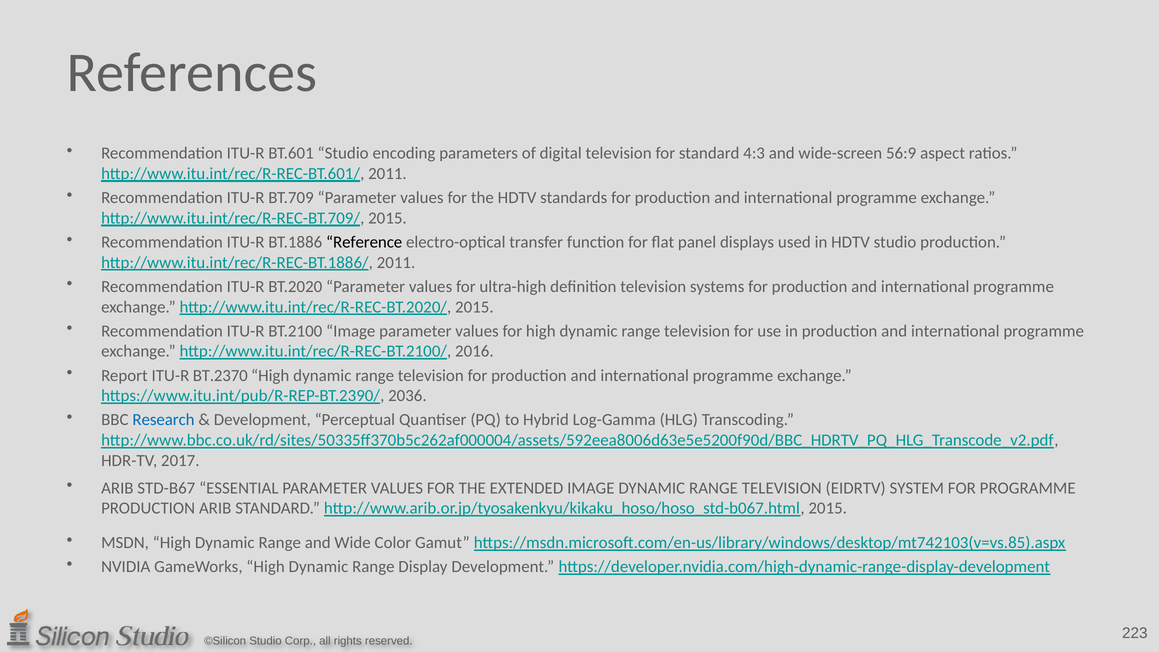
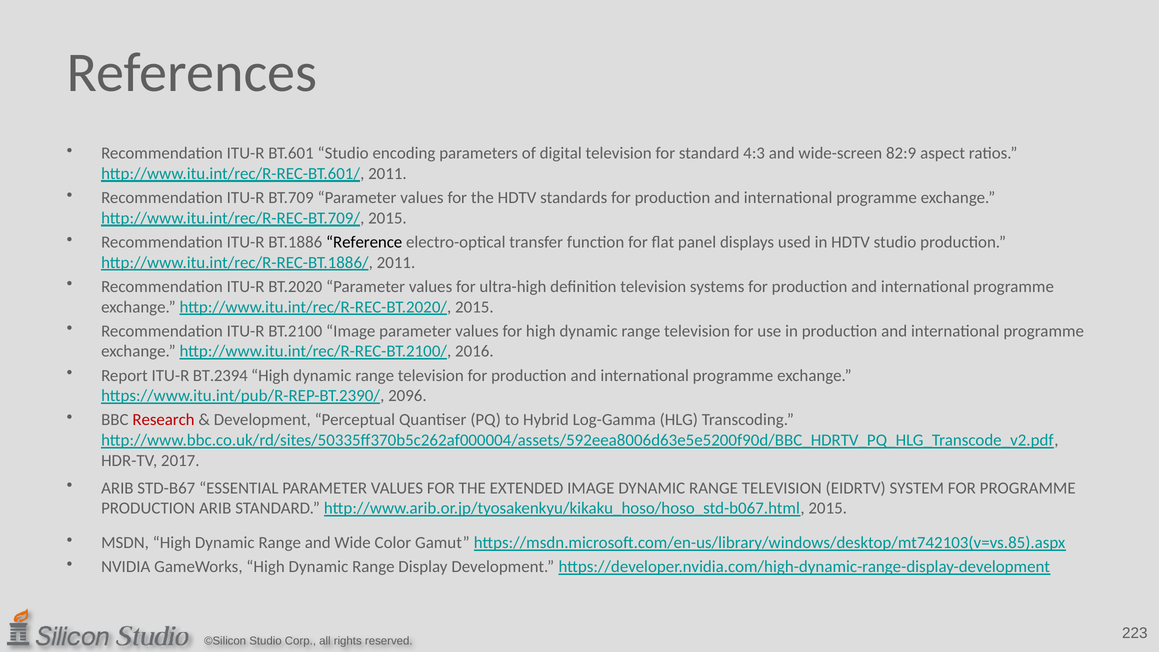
56:9: 56:9 -> 82:9
BT.2370: BT.2370 -> BT.2394
2036: 2036 -> 2096
Research colour: blue -> red
